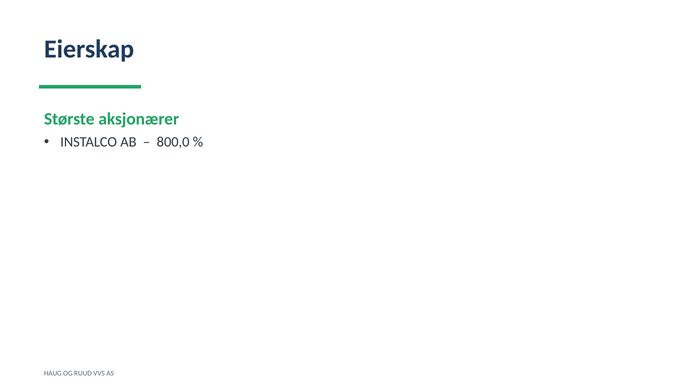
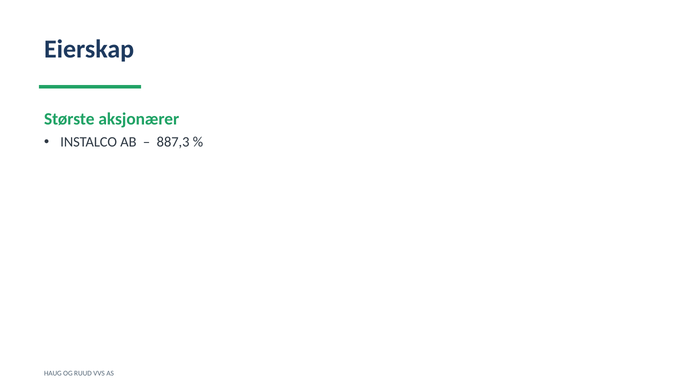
800,0: 800,0 -> 887,3
